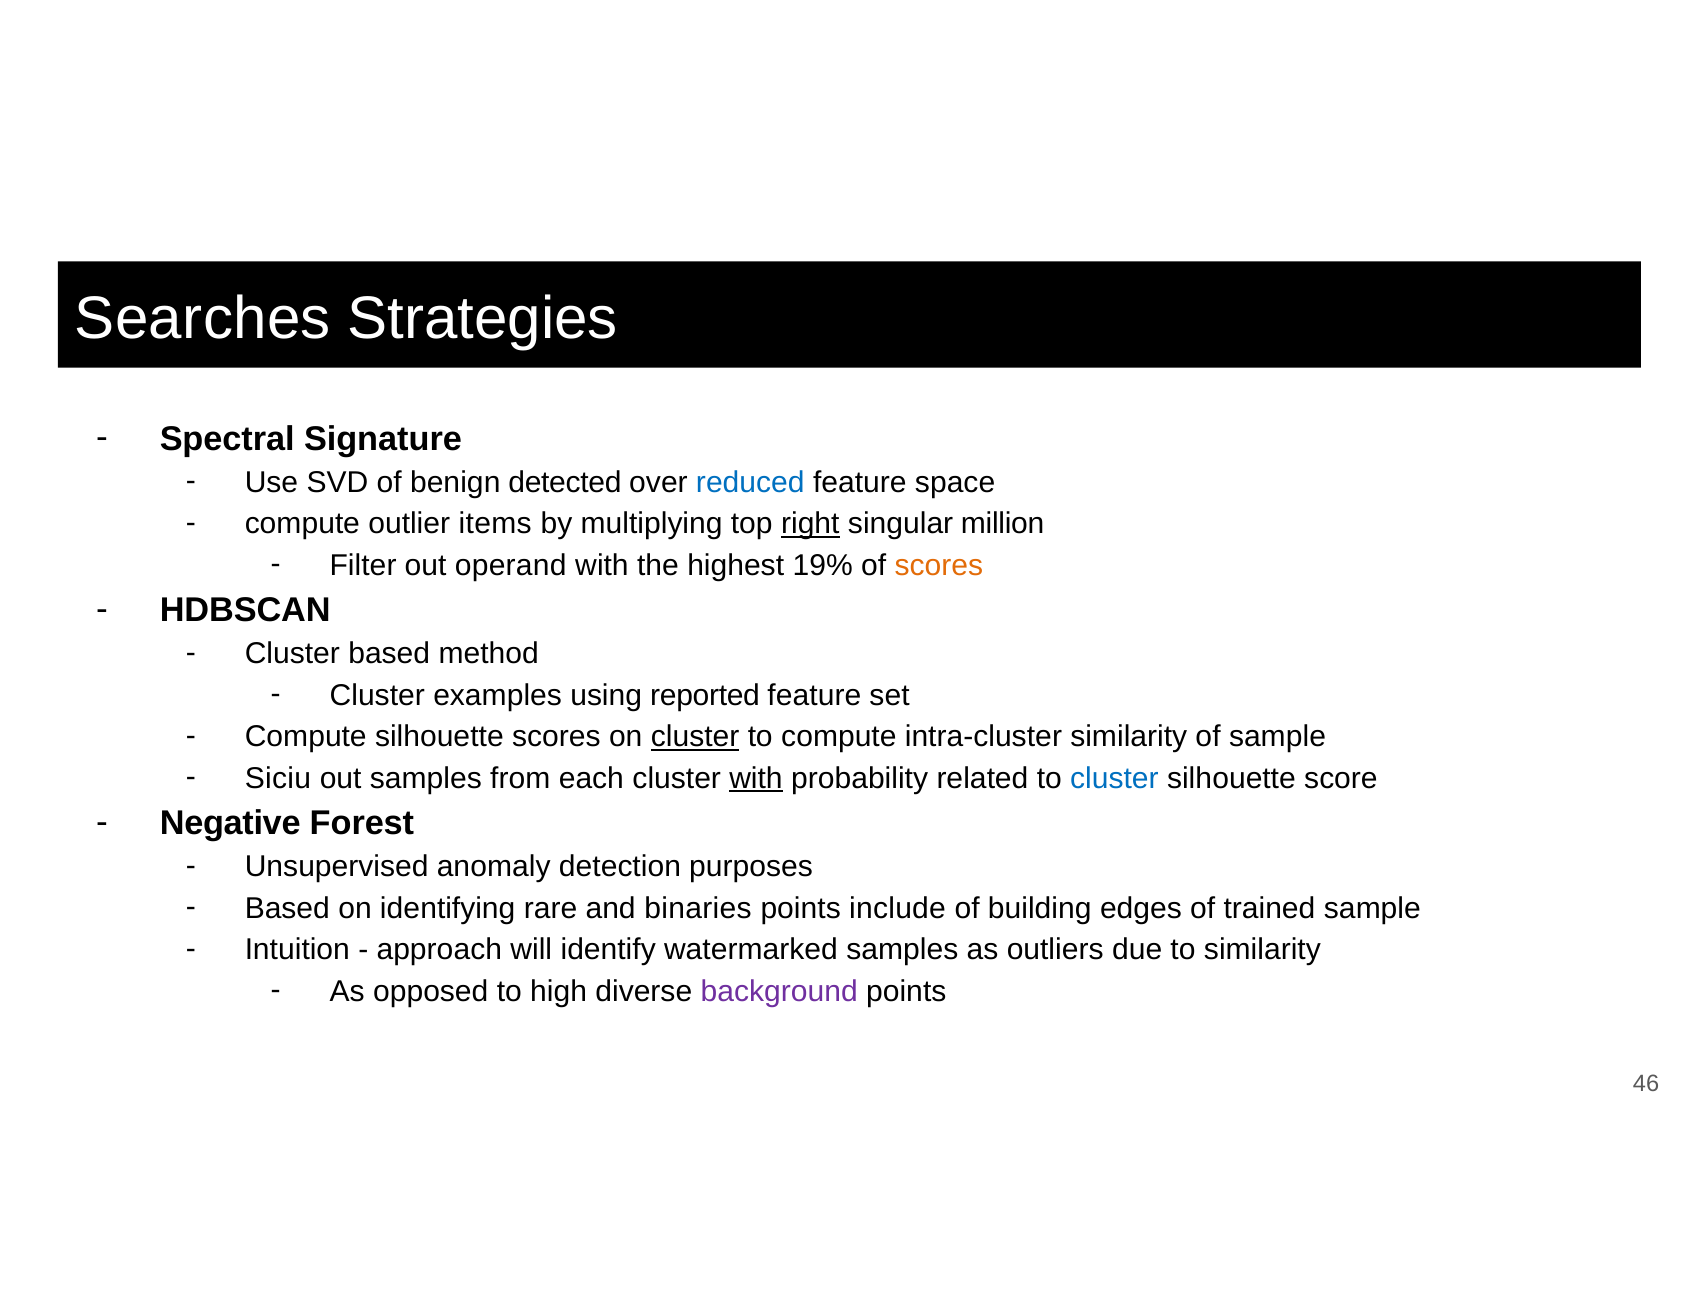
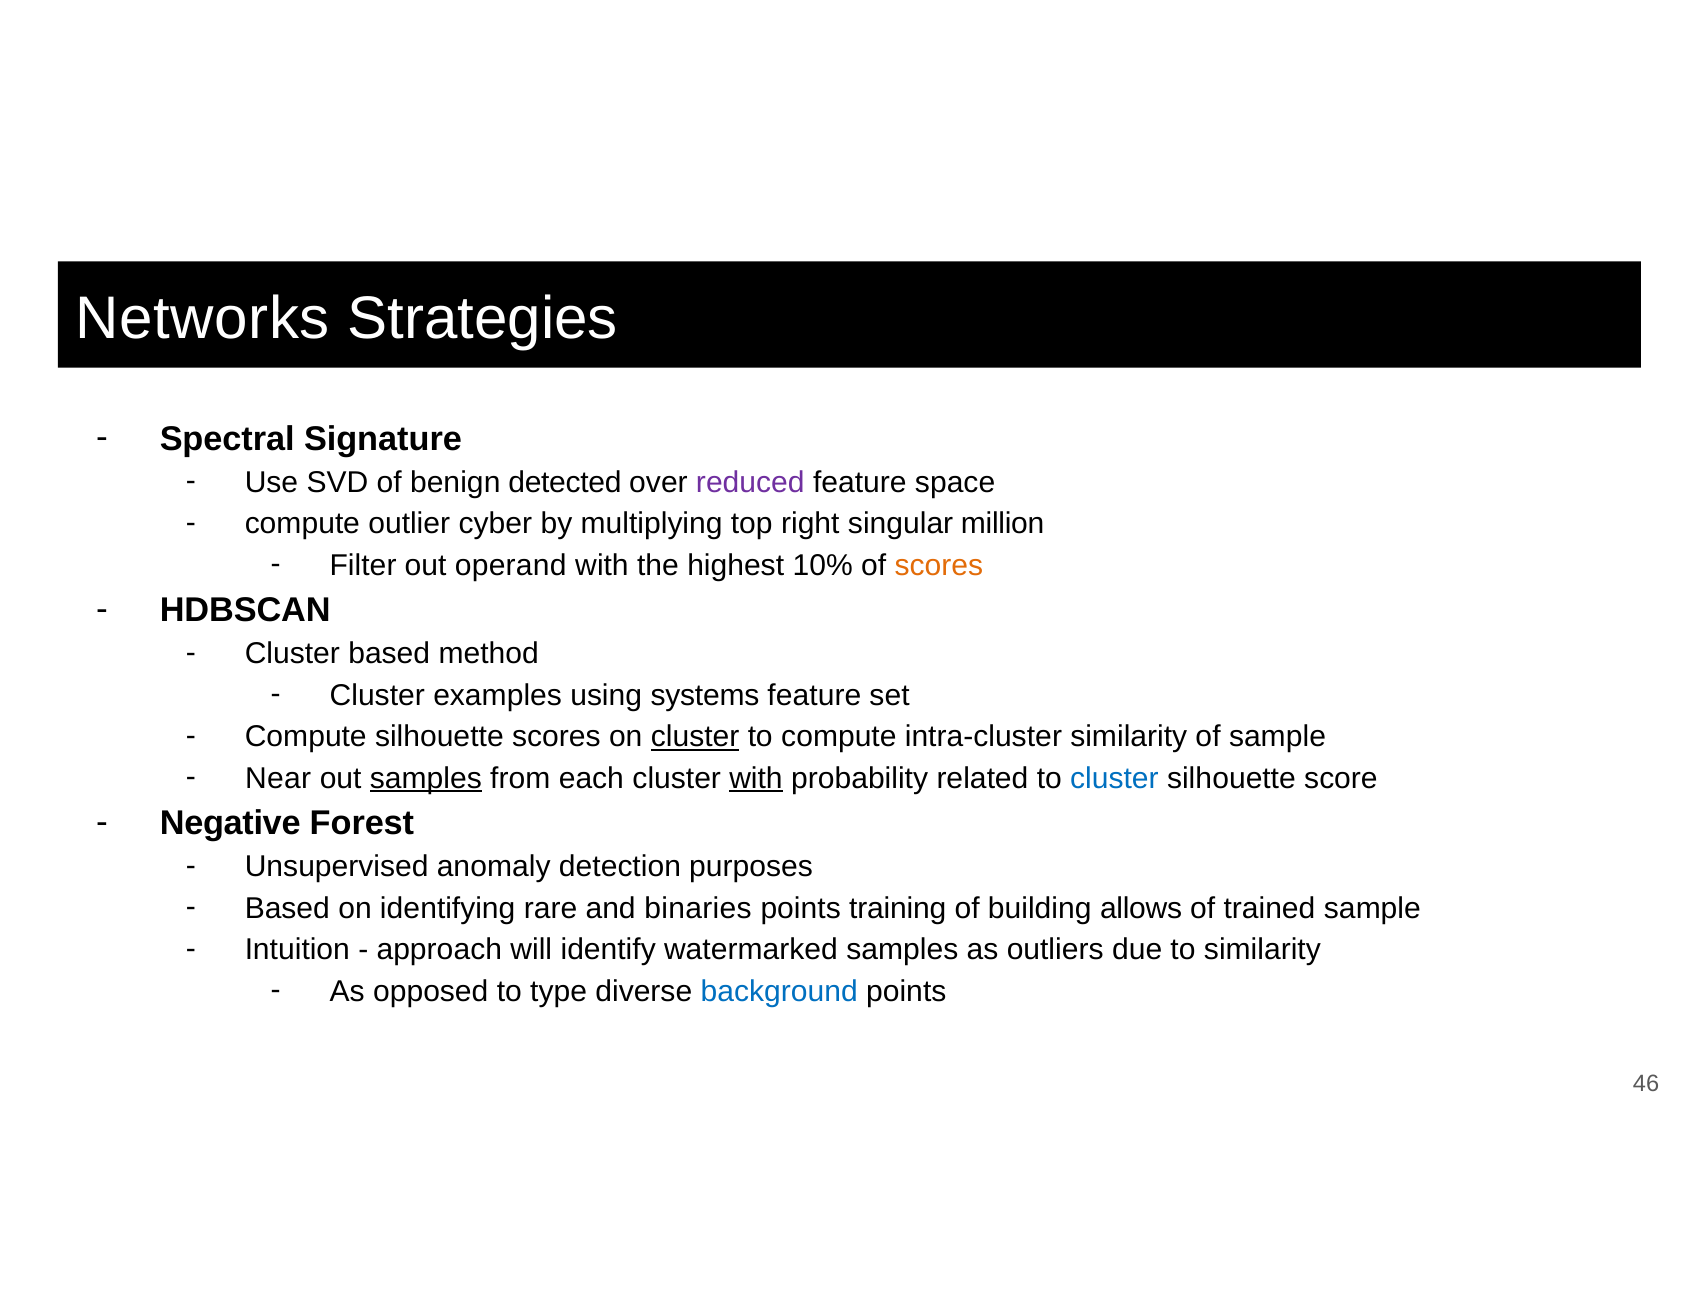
Searches: Searches -> Networks
reduced colour: blue -> purple
items: items -> cyber
right underline: present -> none
19%: 19% -> 10%
reported: reported -> systems
Siciu: Siciu -> Near
samples at (426, 778) underline: none -> present
include: include -> training
edges: edges -> allows
high: high -> type
background colour: purple -> blue
